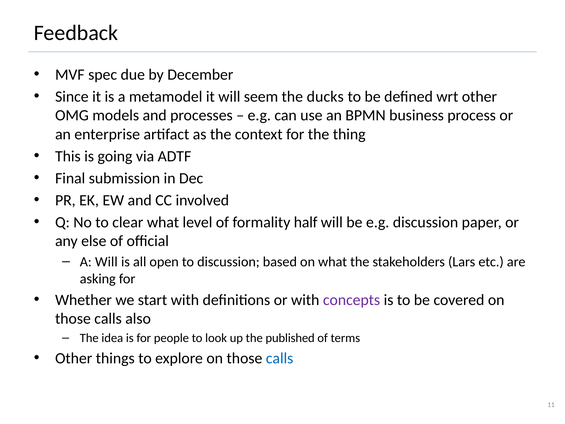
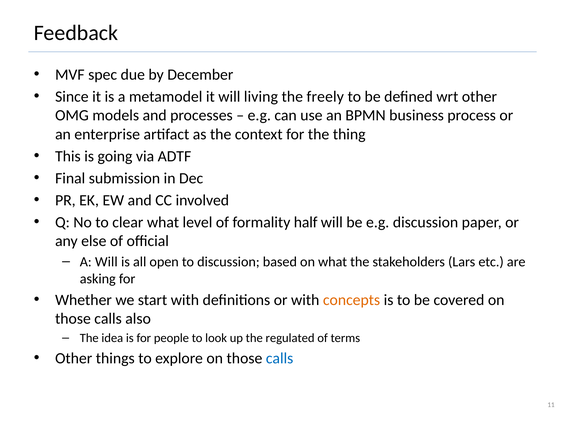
seem: seem -> living
ducks: ducks -> freely
concepts colour: purple -> orange
published: published -> regulated
